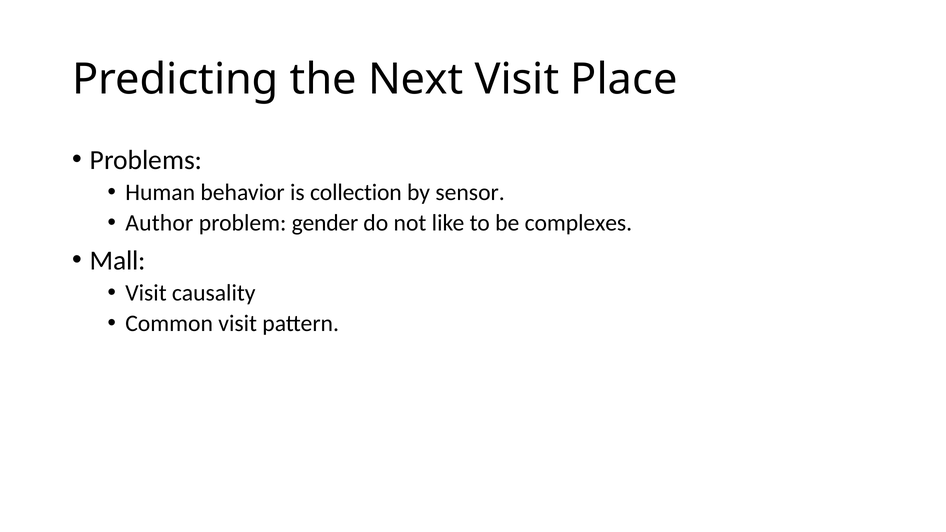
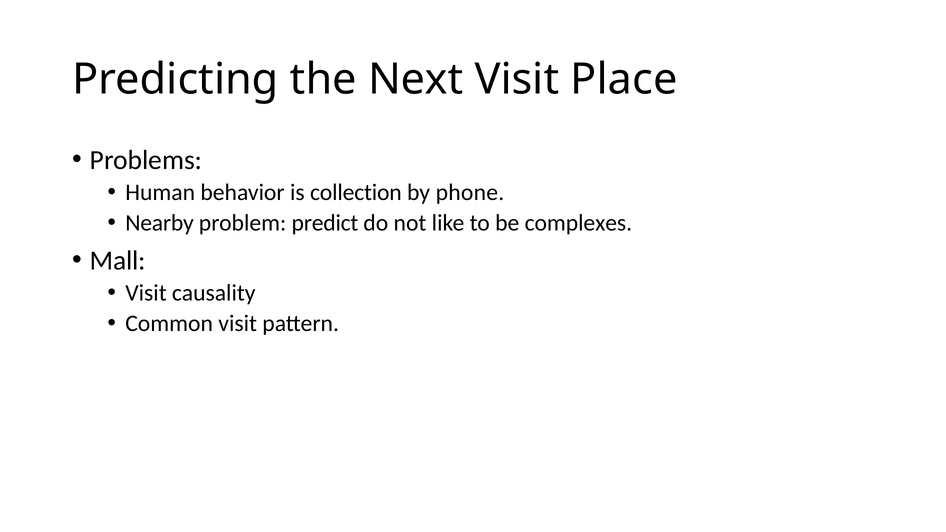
sensor: sensor -> phone
Author: Author -> Nearby
gender: gender -> predict
